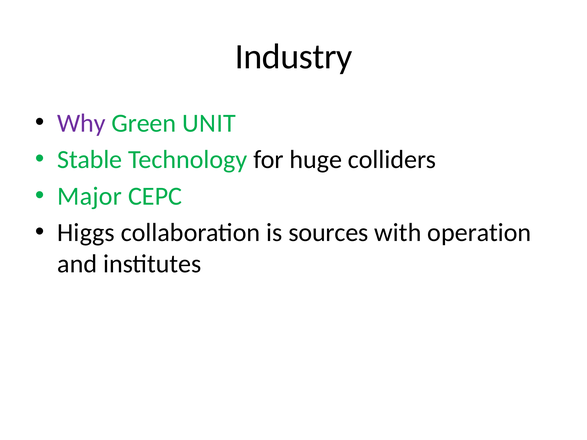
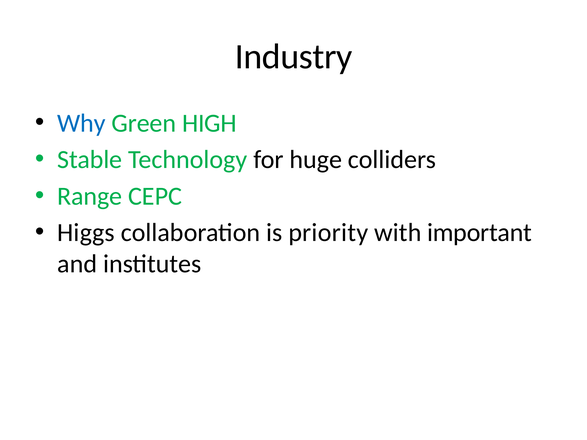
Why colour: purple -> blue
UNIT: UNIT -> HIGH
Major: Major -> Range
sources: sources -> priority
operation: operation -> important
